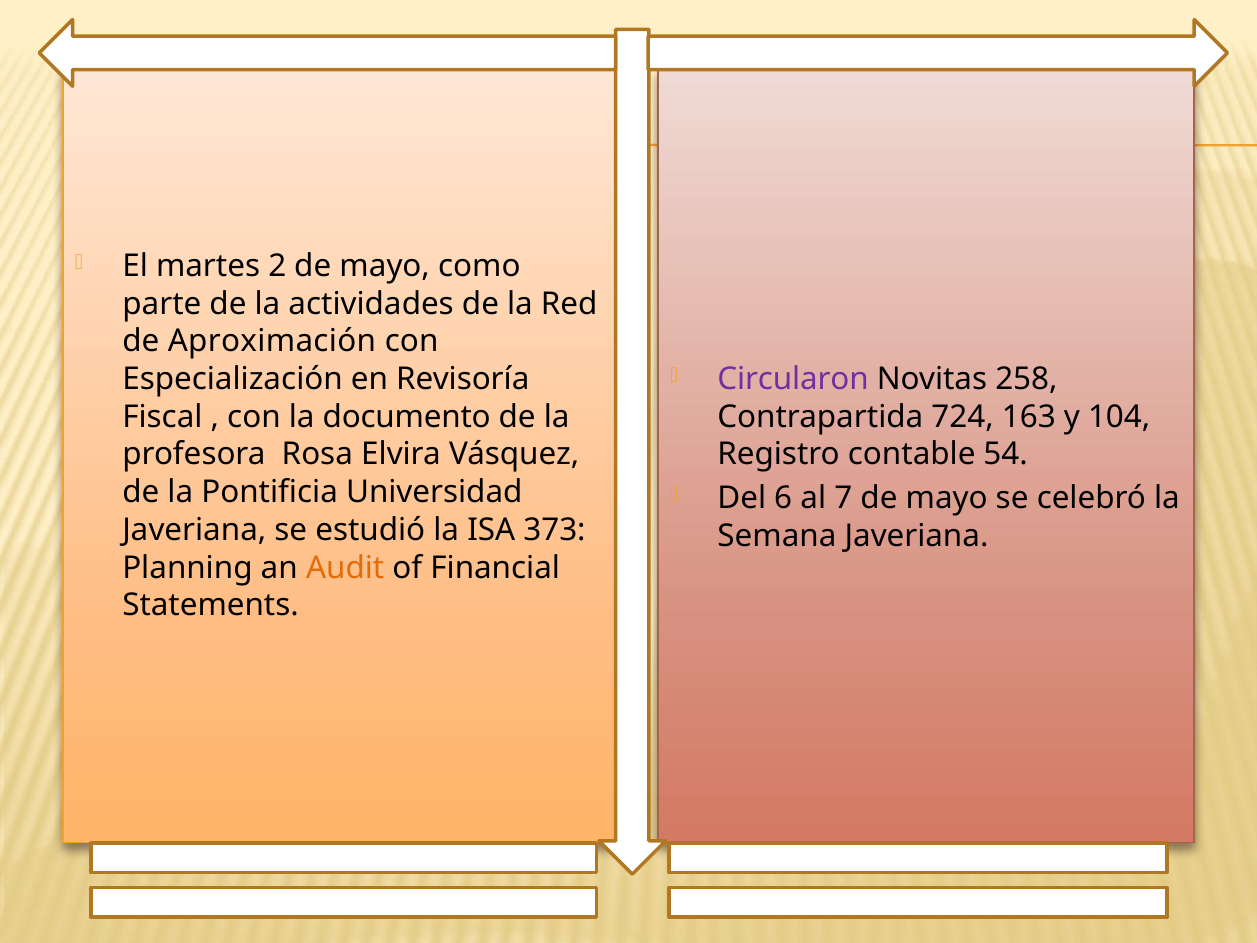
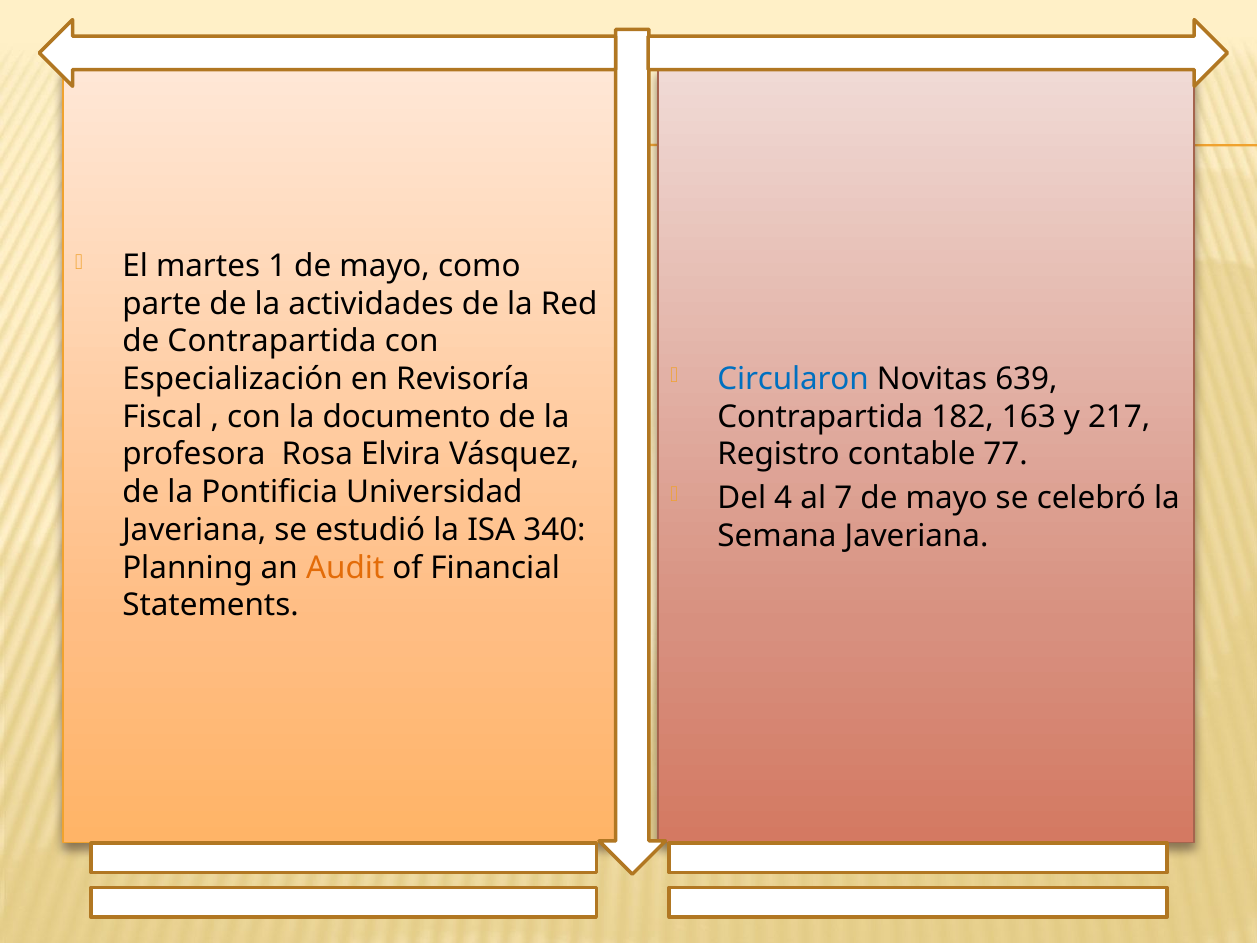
2: 2 -> 1
de Aproximación: Aproximación -> Contrapartida
Circularon colour: purple -> blue
258: 258 -> 639
724: 724 -> 182
104: 104 -> 217
54: 54 -> 77
6: 6 -> 4
373: 373 -> 340
